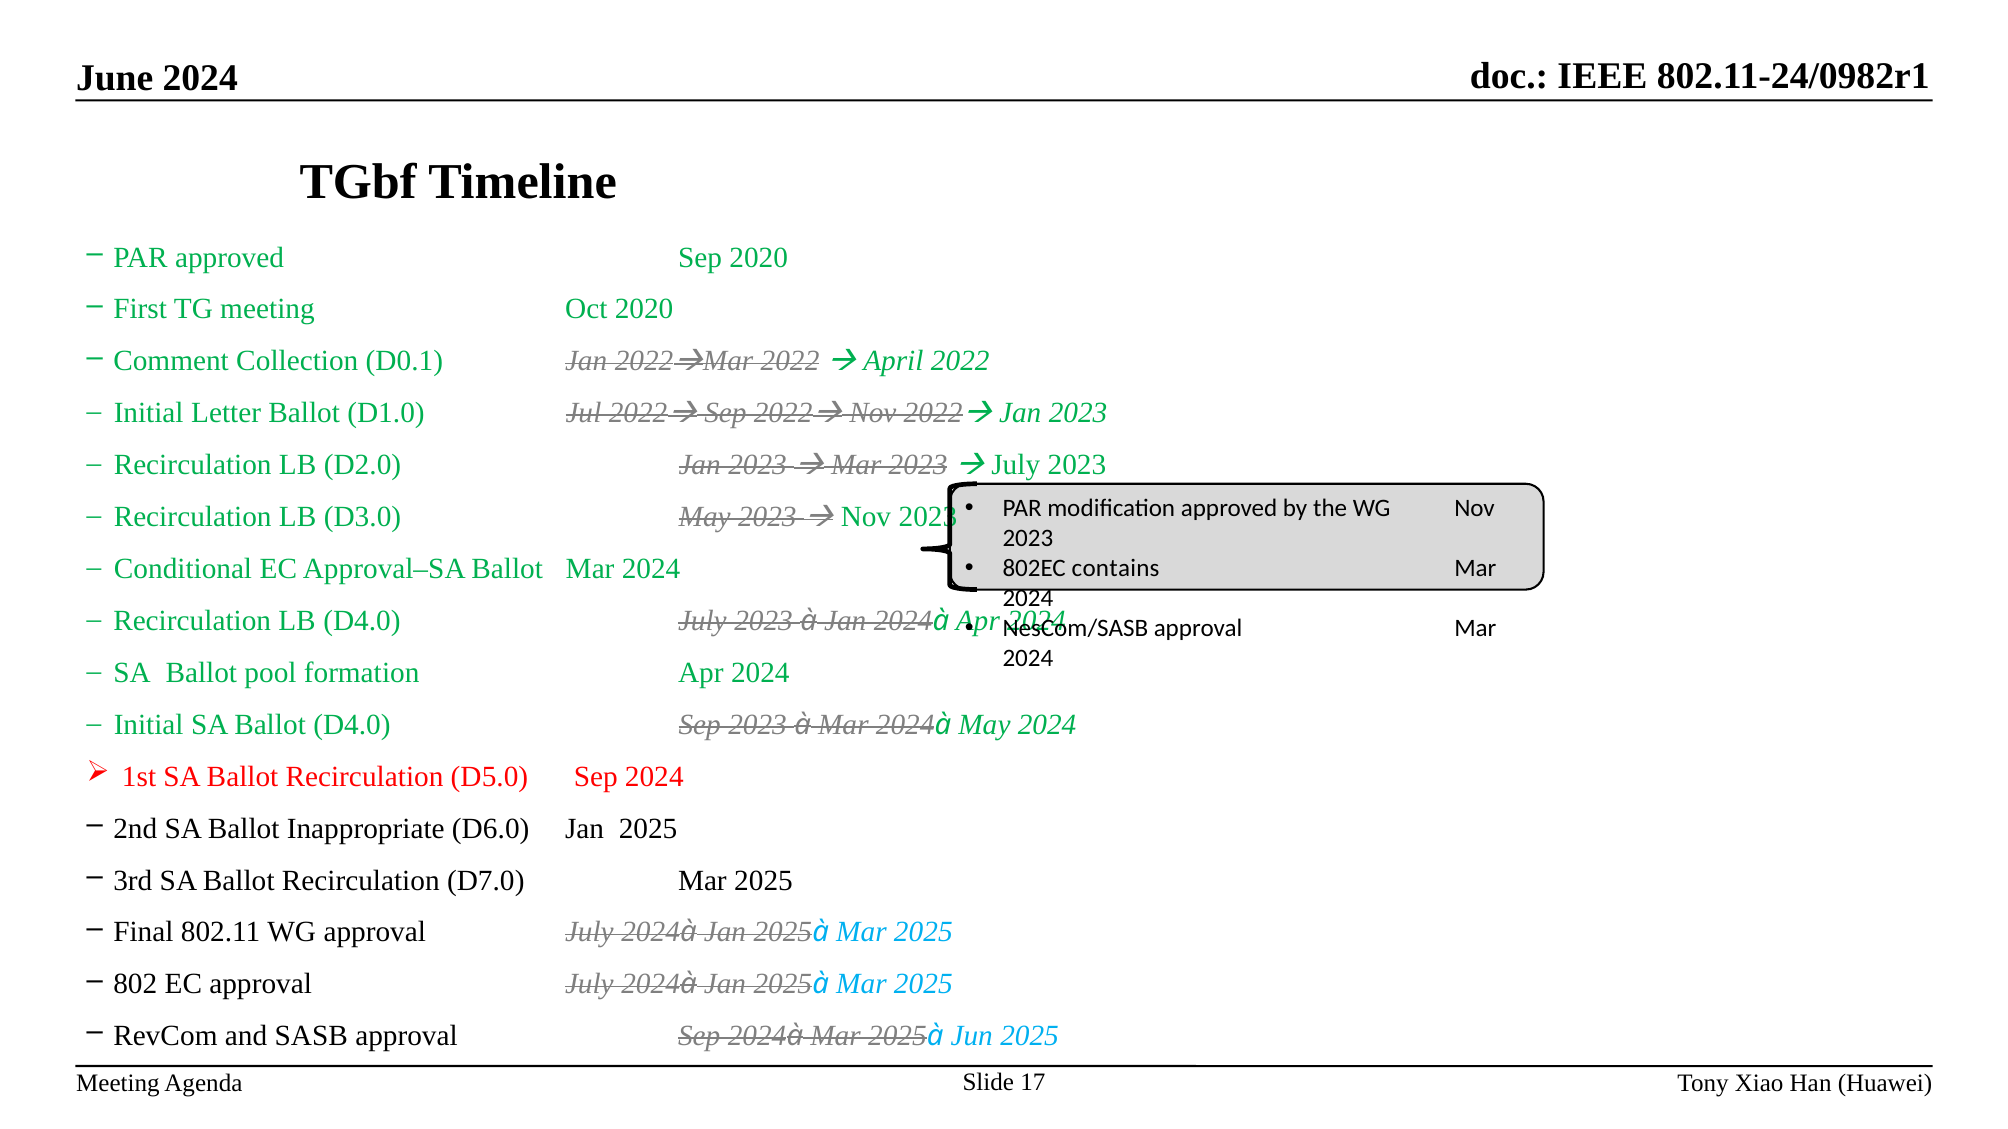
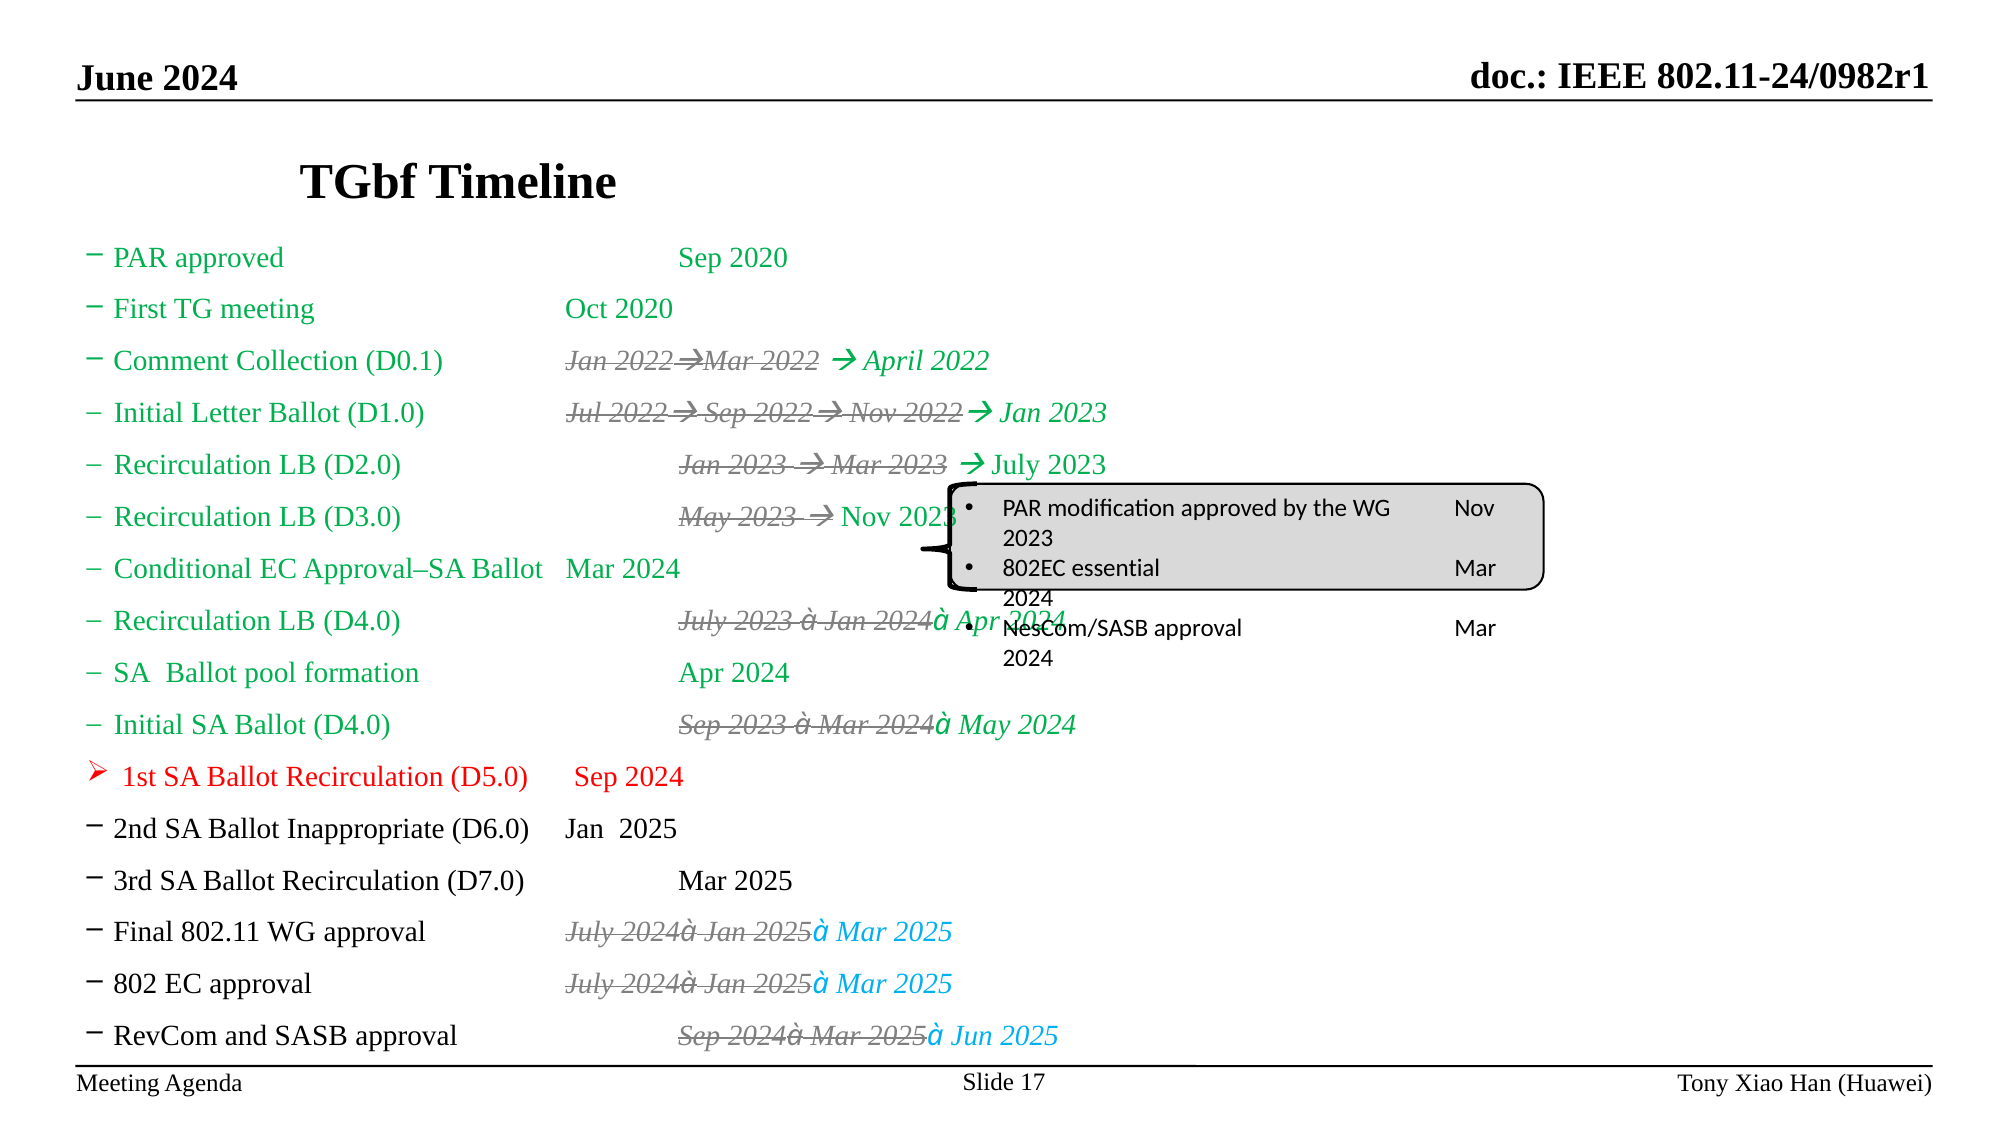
contains: contains -> essential
